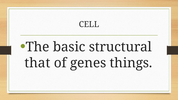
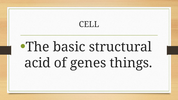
that: that -> acid
